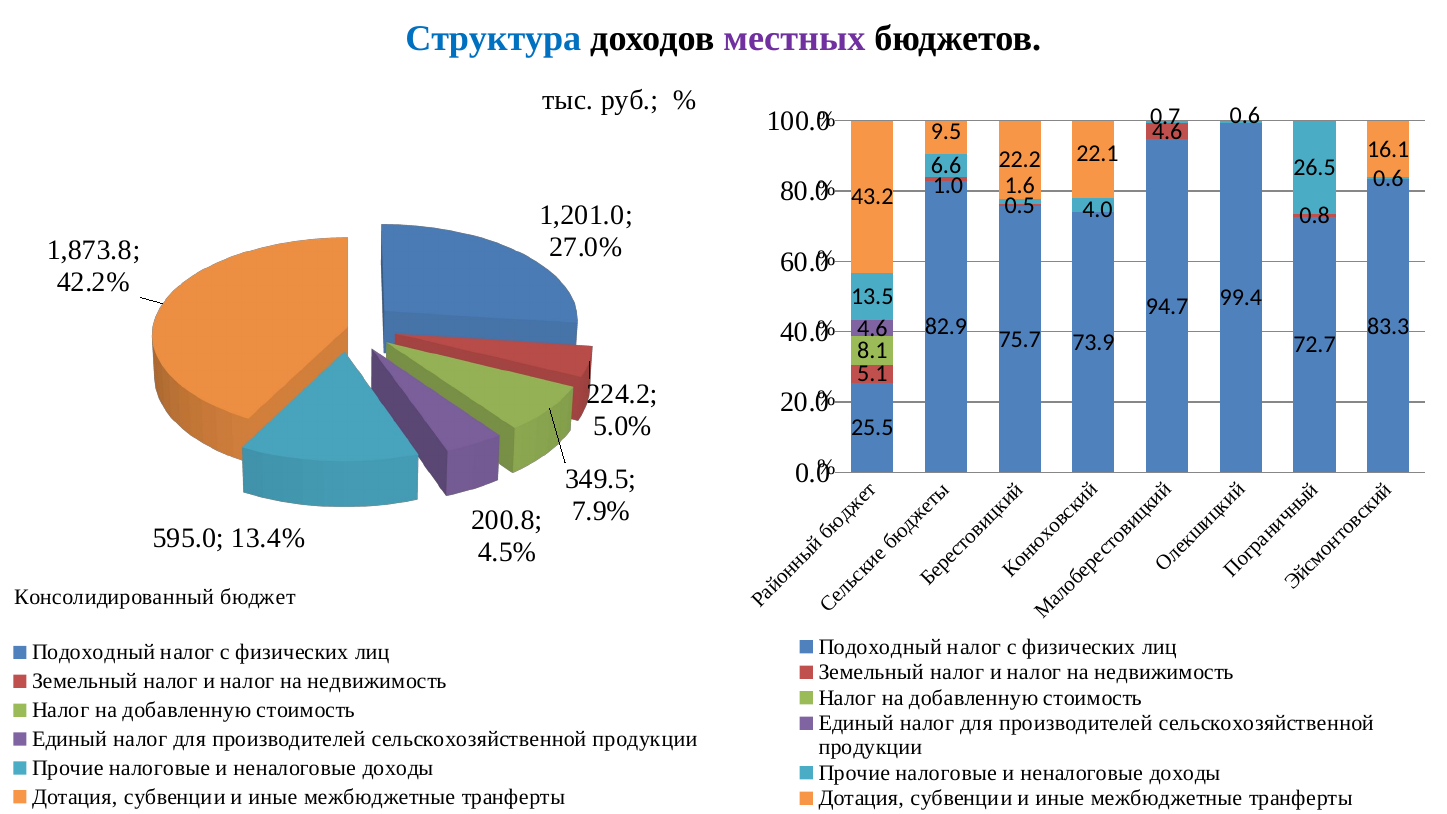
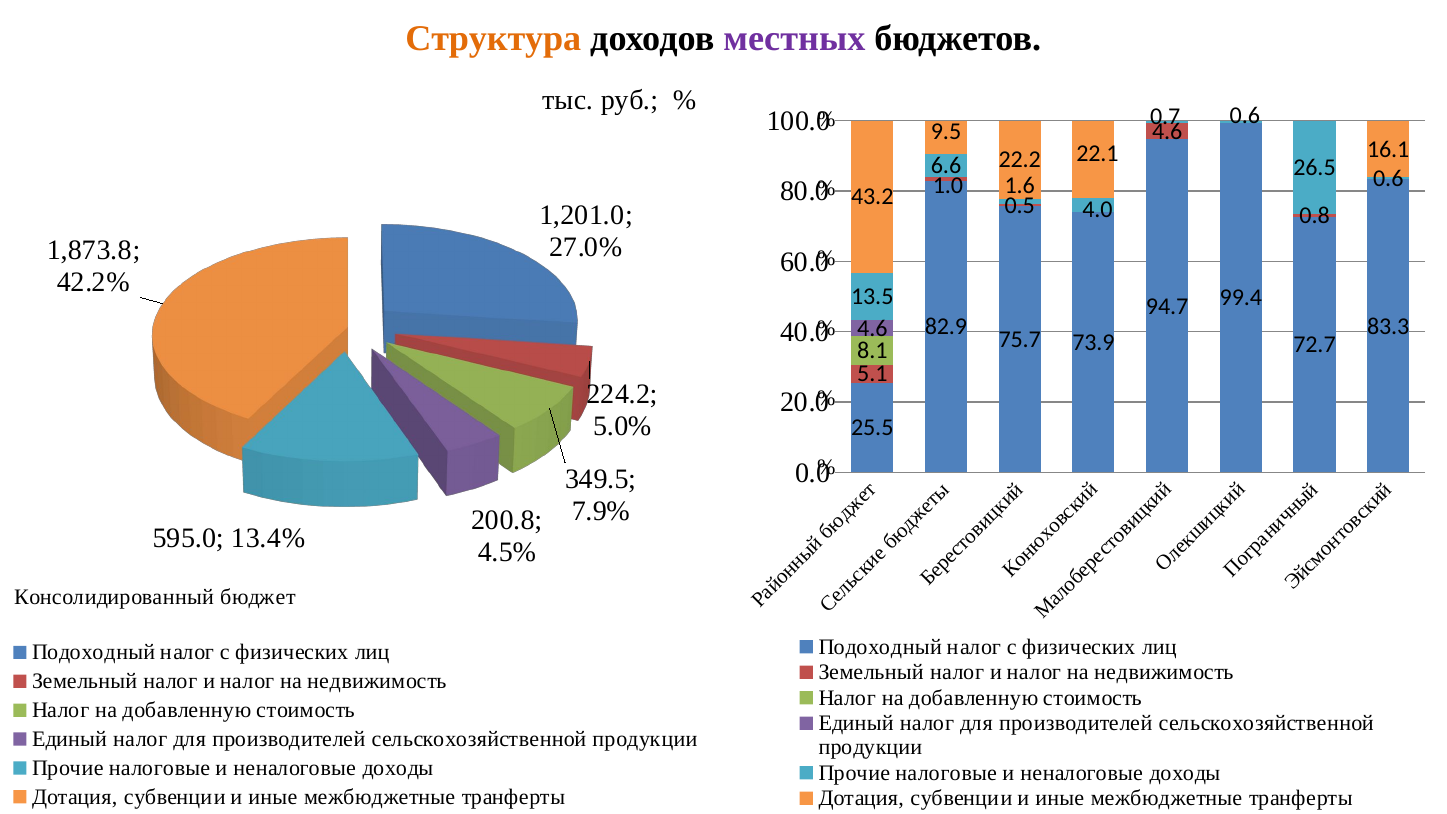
Структура colour: blue -> orange
